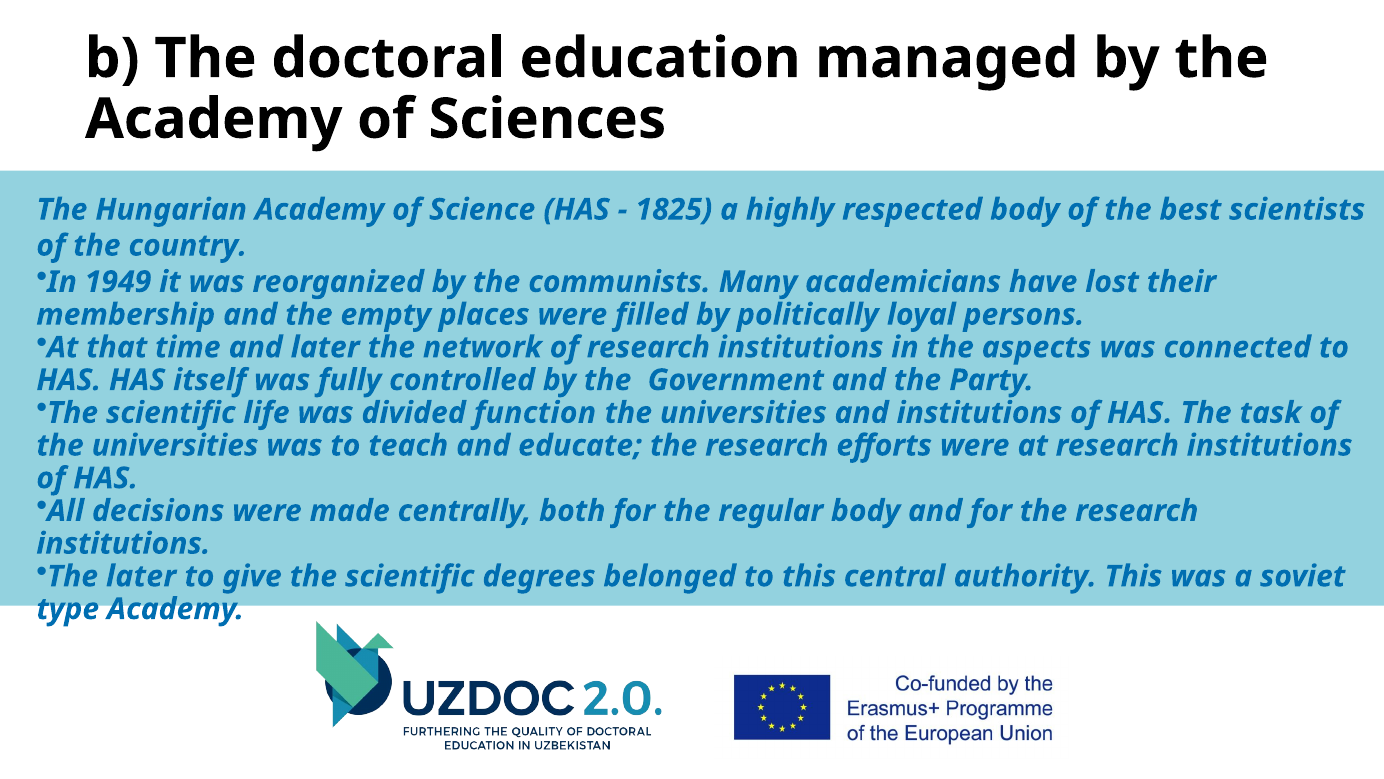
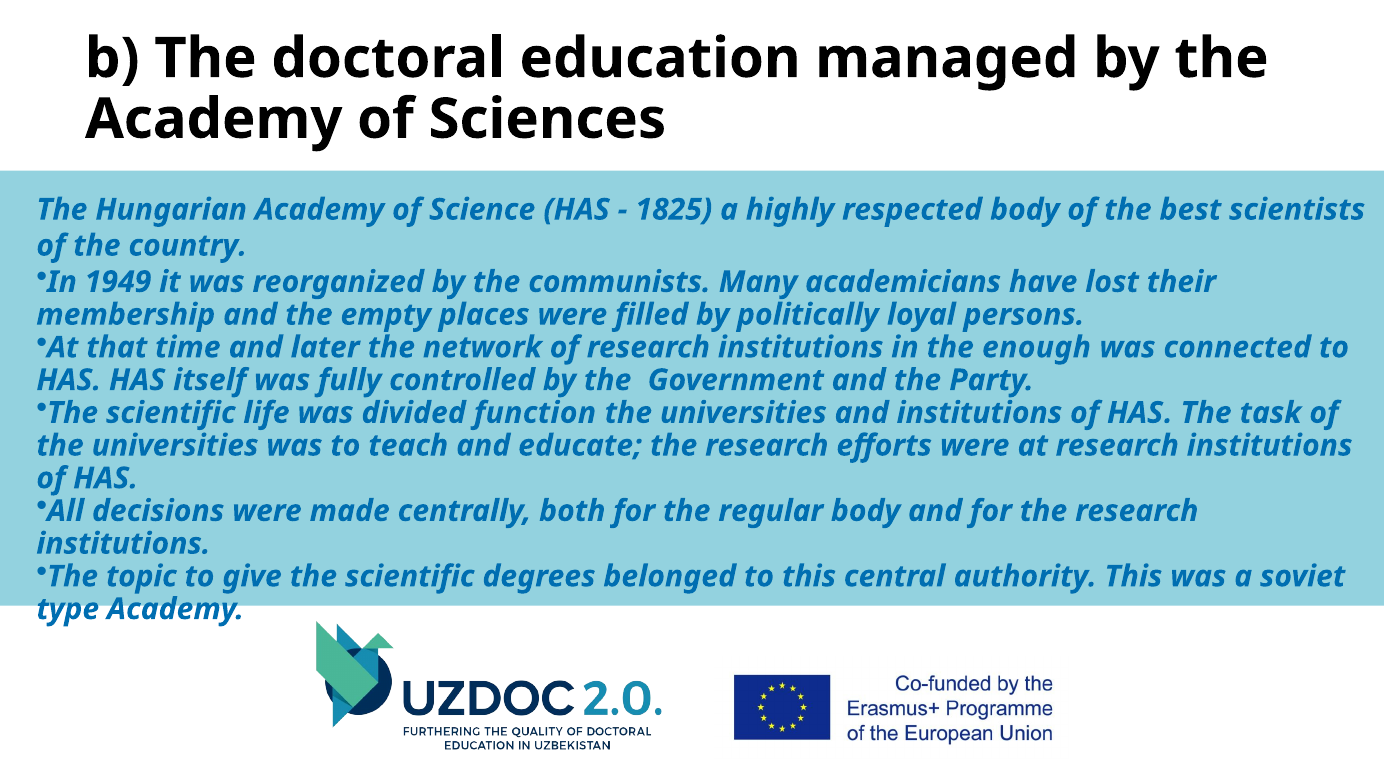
aspects: aspects -> enough
The later: later -> topic
